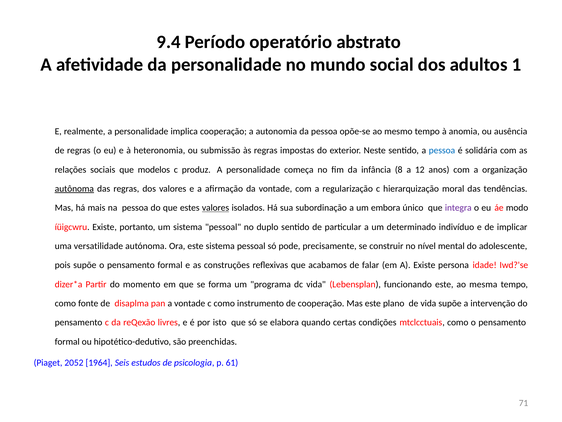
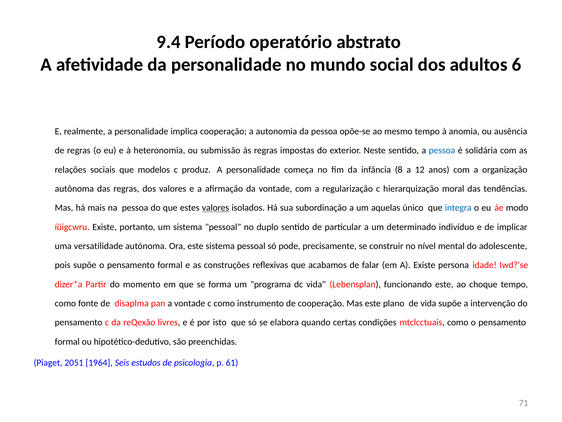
1: 1 -> 6
autônoma underline: present -> none
embora: embora -> aquelas
integra colour: purple -> blue
mesma: mesma -> choque
2052: 2052 -> 2051
